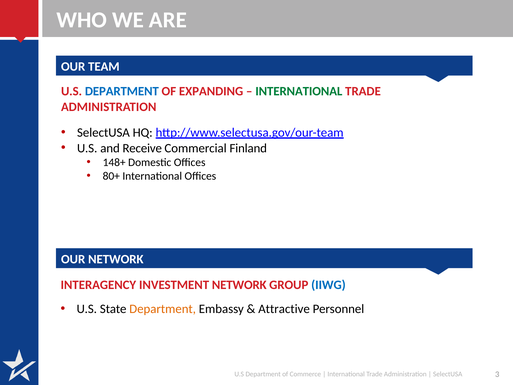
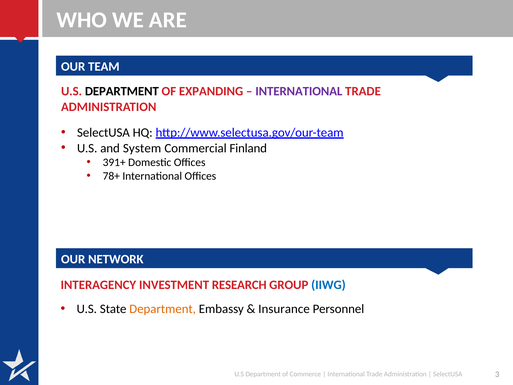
DEPARTMENT at (122, 91) colour: blue -> black
INTERNATIONAL at (299, 91) colour: green -> purple
Receive: Receive -> System
148+: 148+ -> 391+
80+: 80+ -> 78+
INVESTMENT NETWORK: NETWORK -> RESEARCH
Attractive: Attractive -> Insurance
